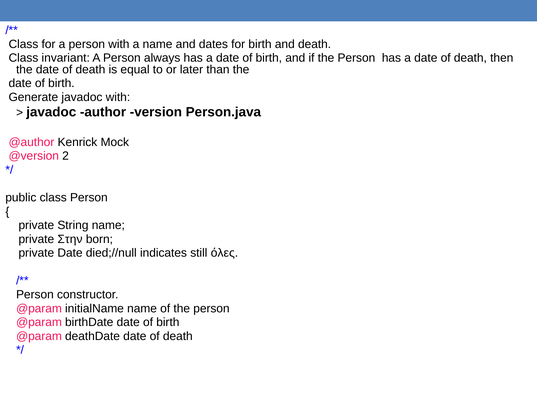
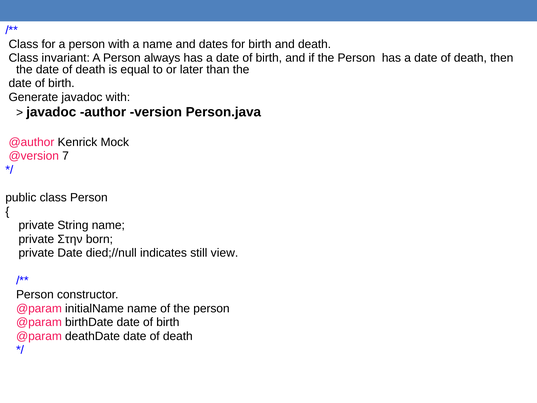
2: 2 -> 7
όλες: όλες -> view
